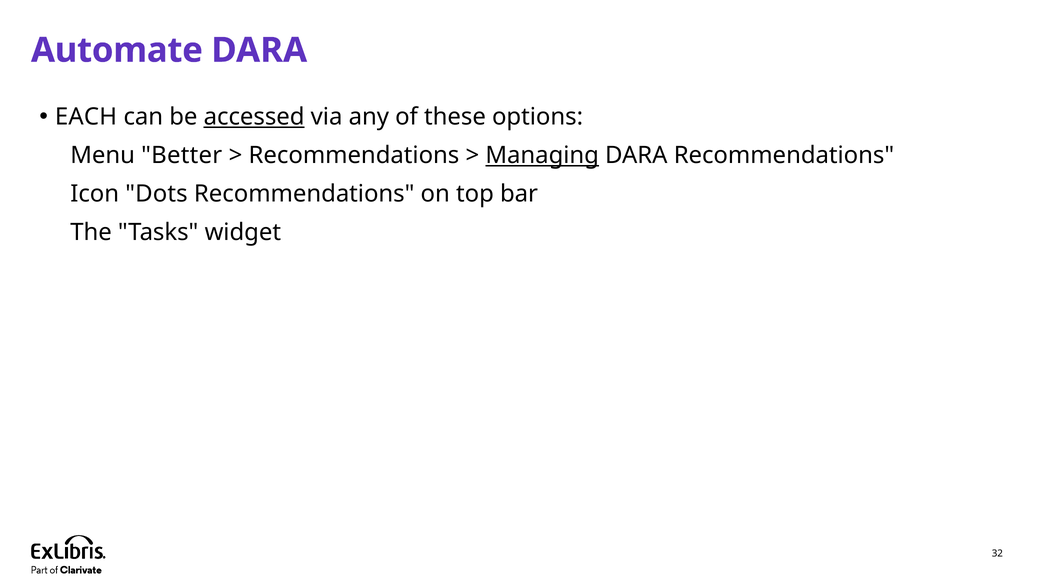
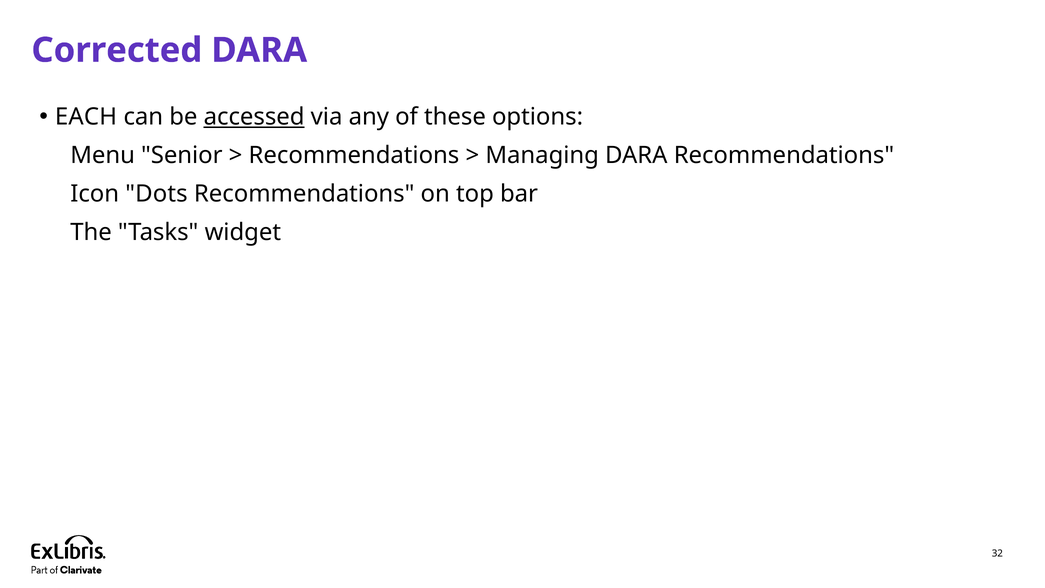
Automate: Automate -> Corrected
Better: Better -> Senior
Managing underline: present -> none
